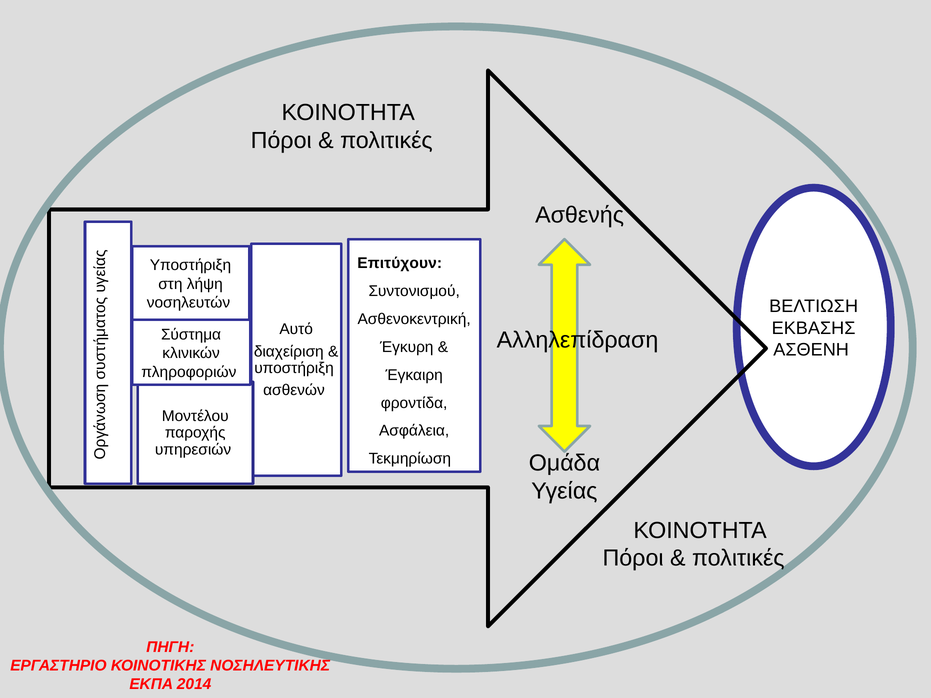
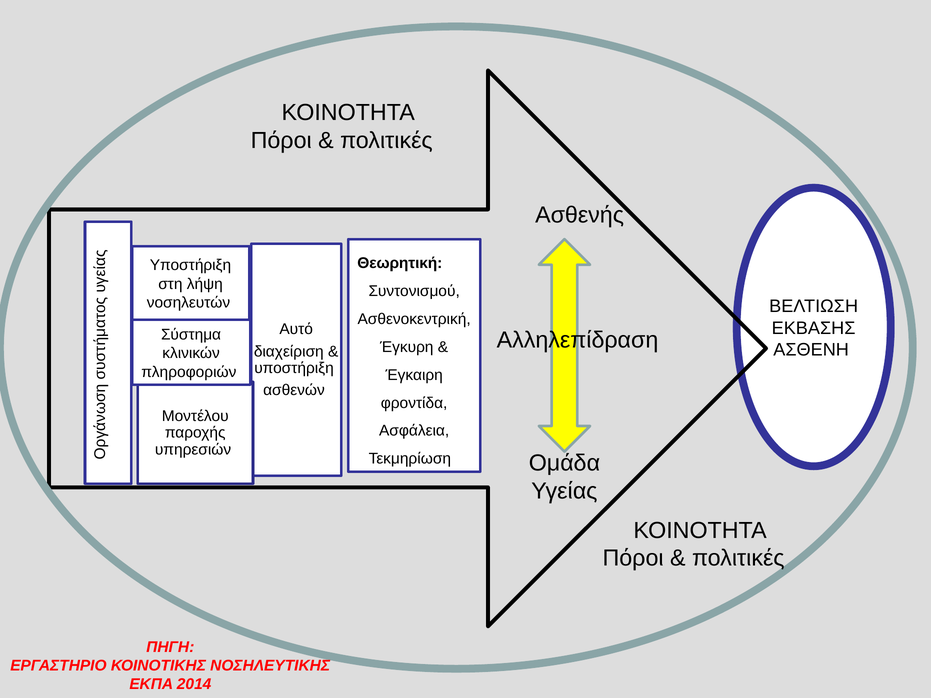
Επιτύχουν: Επιτύχουν -> Θεωρητική
